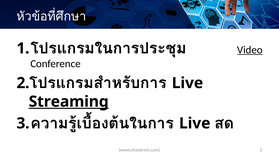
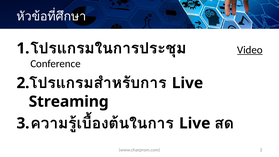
Streaming underline: present -> none
